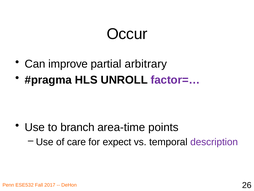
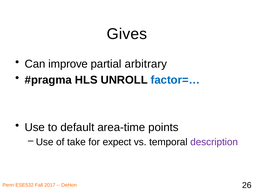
Occur: Occur -> Gives
factor=… colour: purple -> blue
branch: branch -> default
care: care -> take
